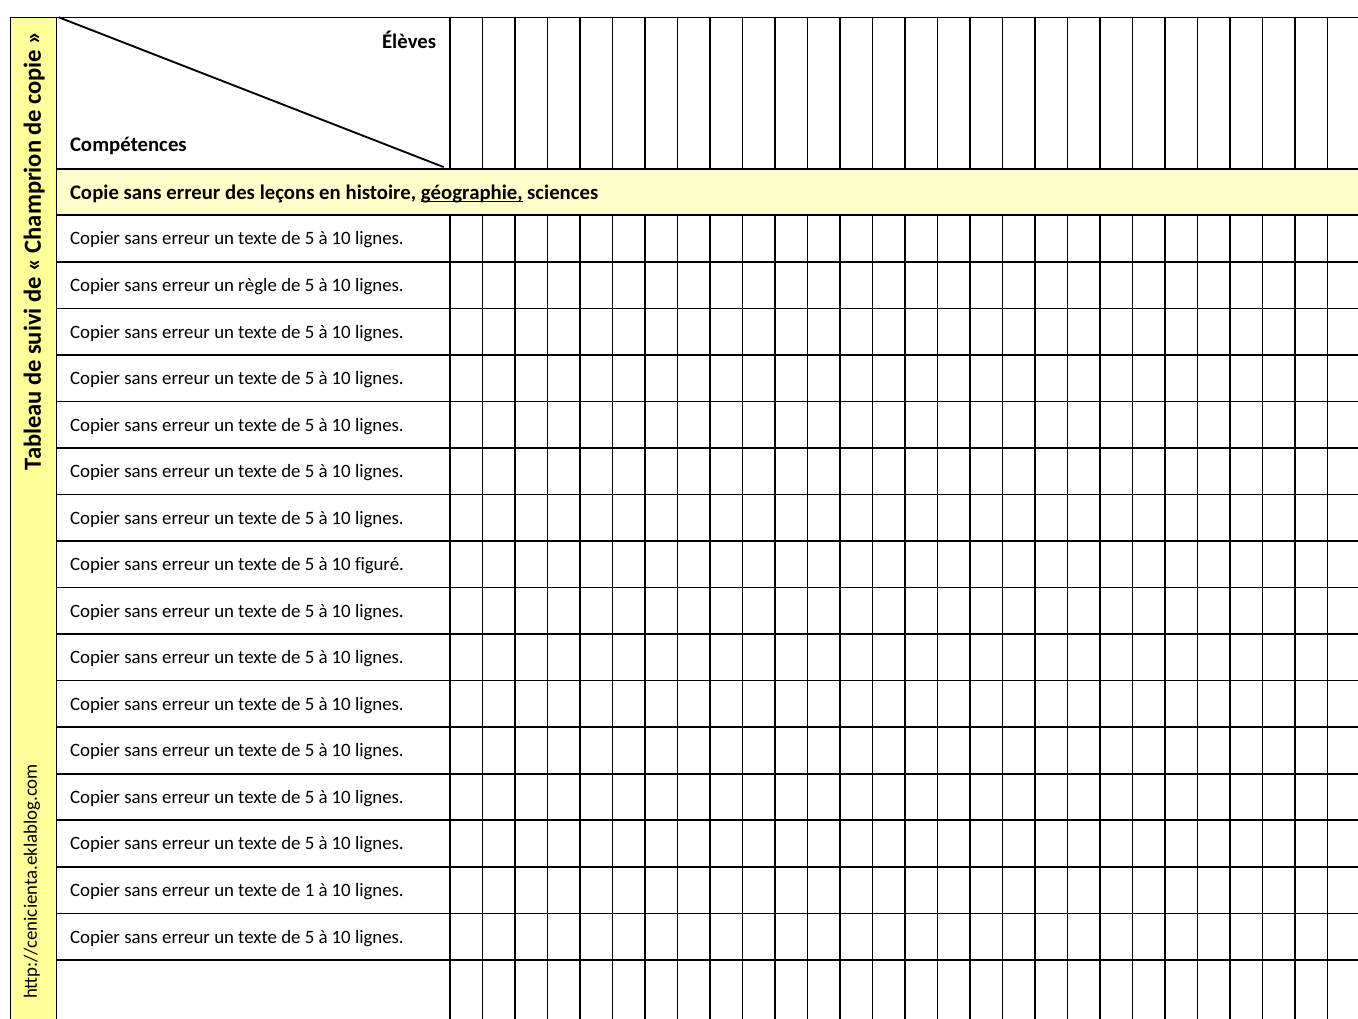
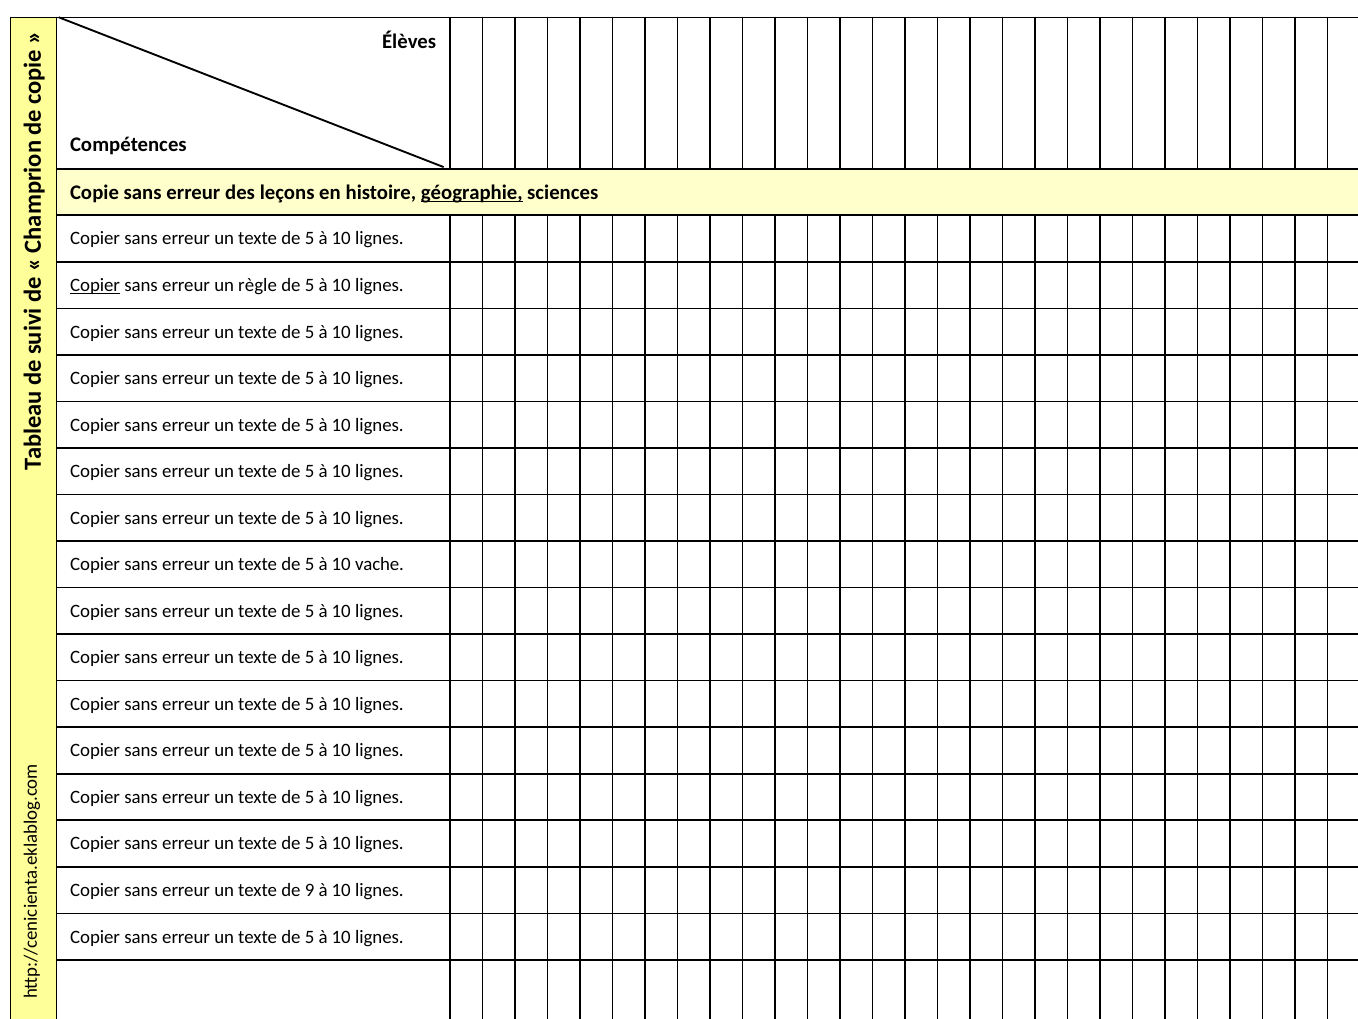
Copier at (95, 285) underline: none -> present
figuré: figuré -> vache
1: 1 -> 9
